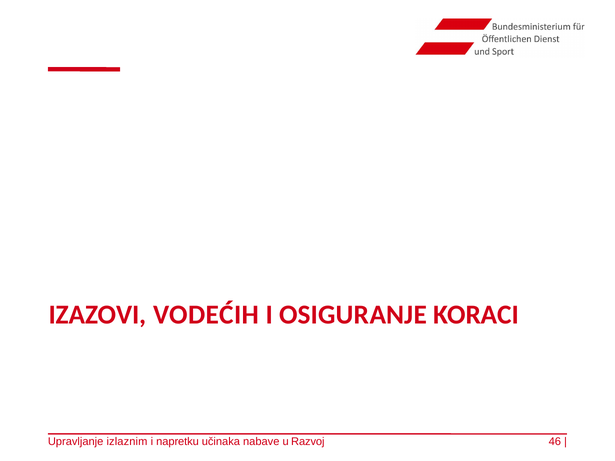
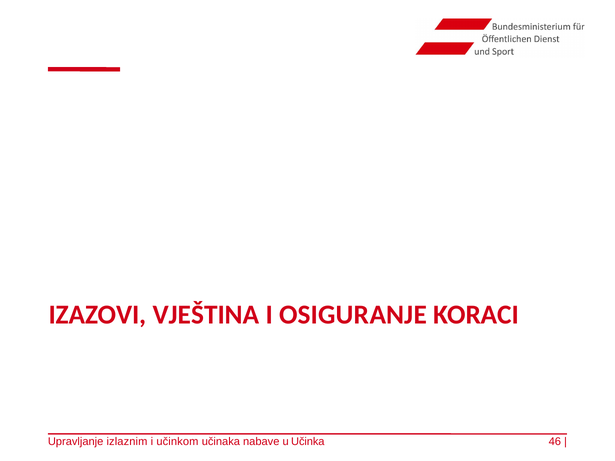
VODEĆIH: VODEĆIH -> VJEŠTINA
napretku: napretku -> učinkom
Razvoj: Razvoj -> Učinka
